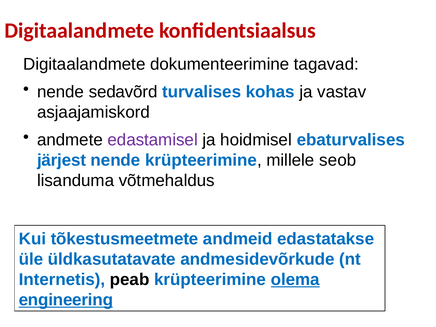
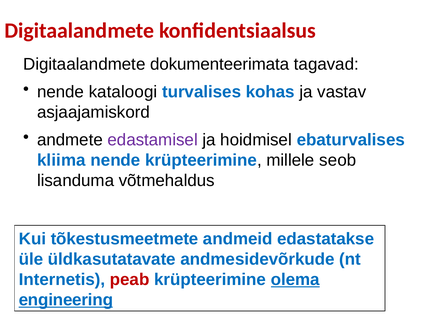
dokumenteerimine: dokumenteerimine -> dokumenteerimata
sedavõrd: sedavõrd -> kataloogi
järjest: järjest -> kliima
peab colour: black -> red
